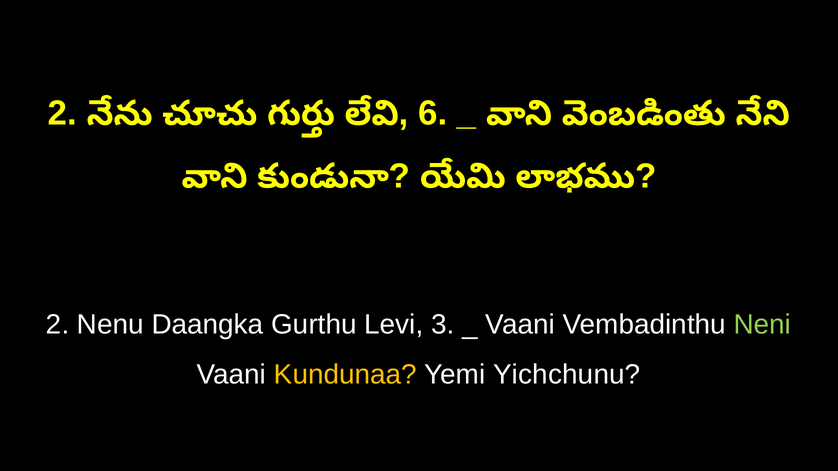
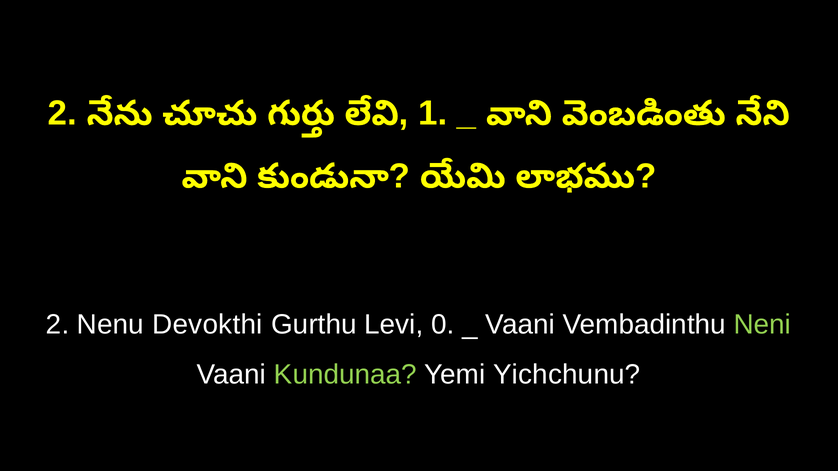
6: 6 -> 1
Daangka: Daangka -> Devokthi
3: 3 -> 0
Kundunaa colour: yellow -> light green
